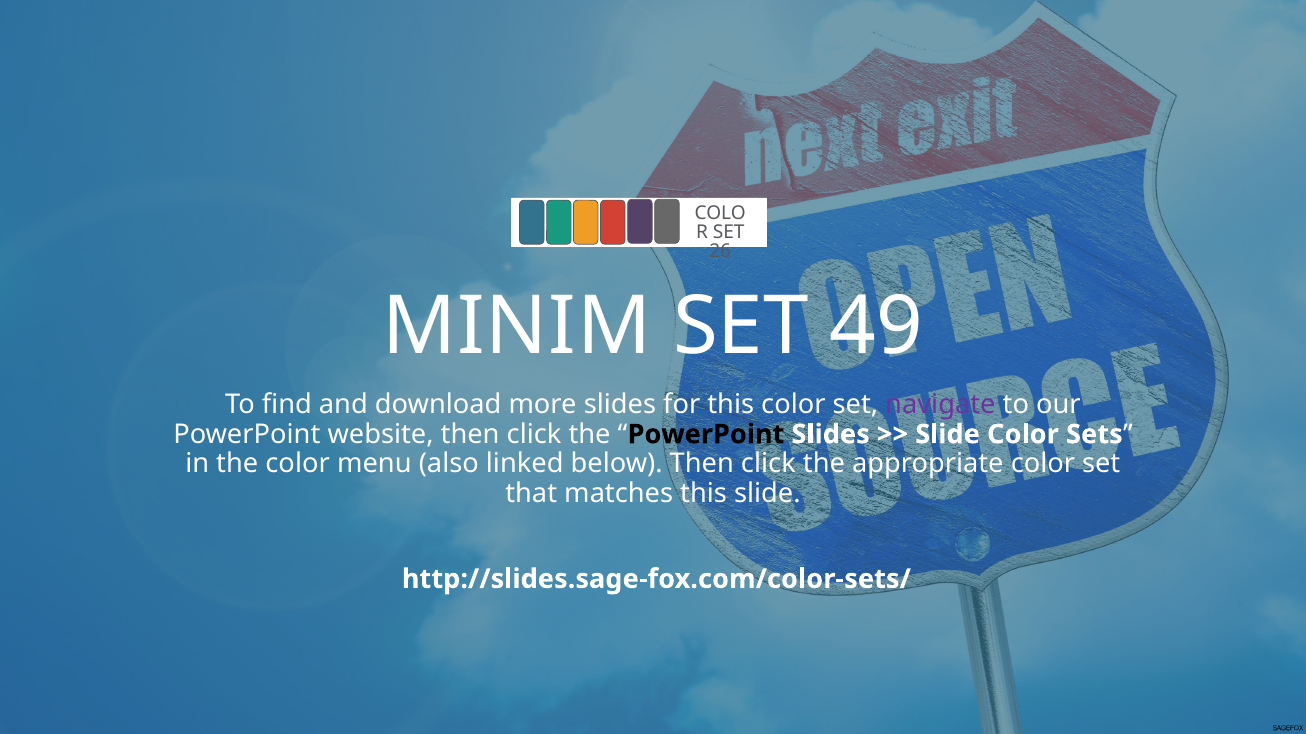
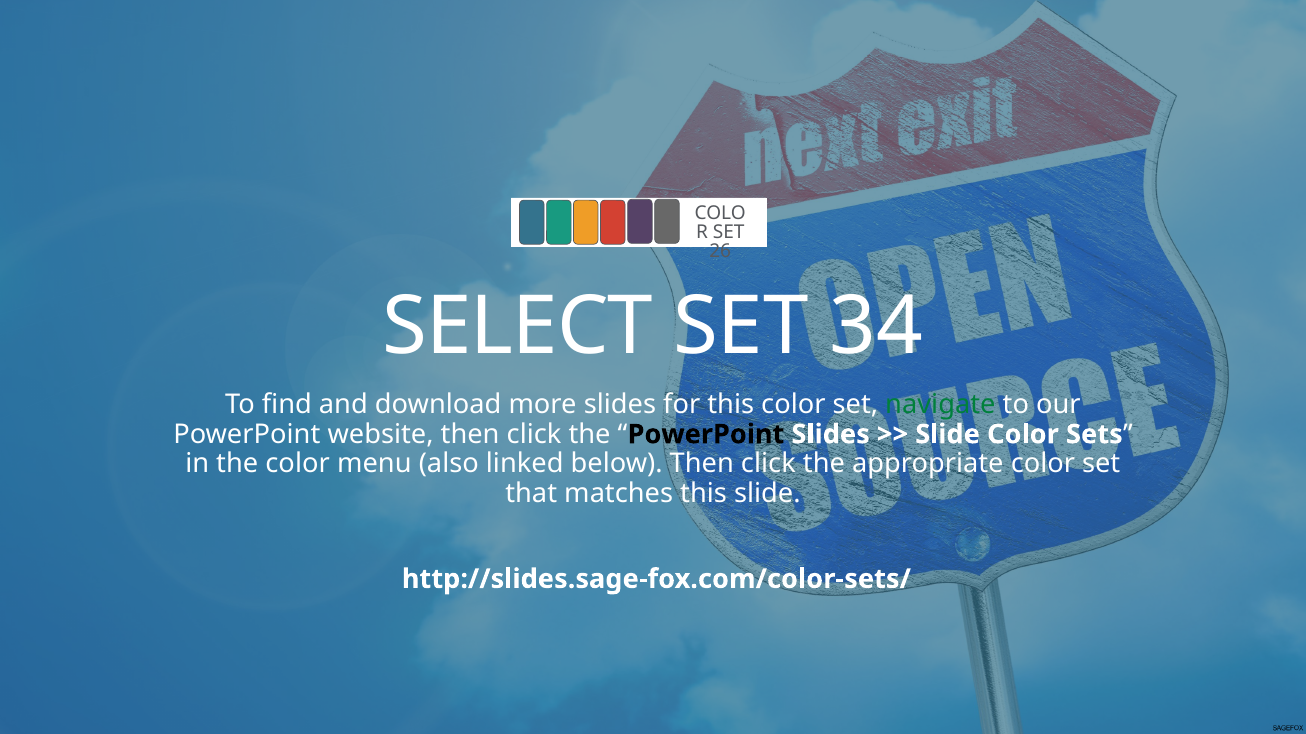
MINIM: MINIM -> SELECT
49: 49 -> 34
navigate colour: purple -> green
